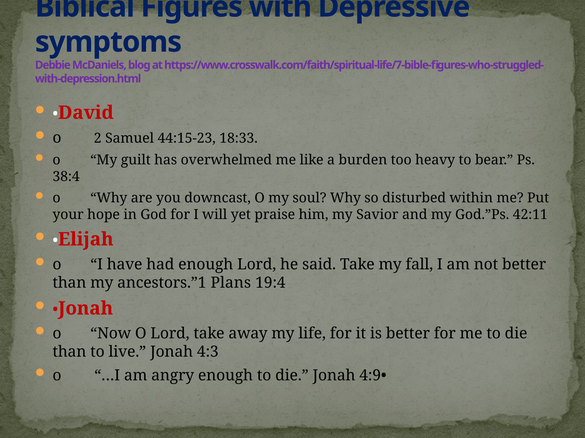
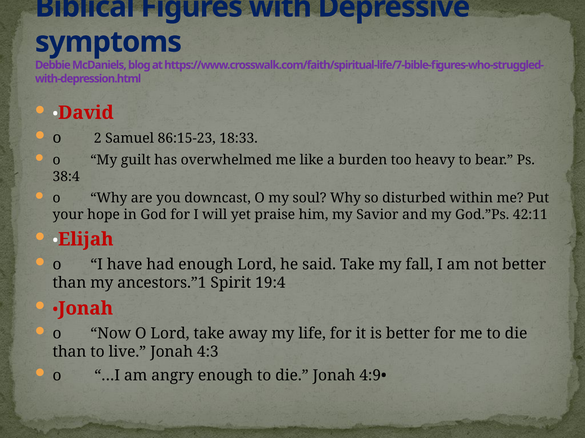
44:15-23: 44:15-23 -> 86:15-23
Plans: Plans -> Spirit
